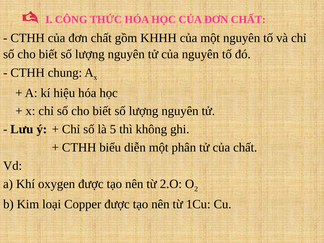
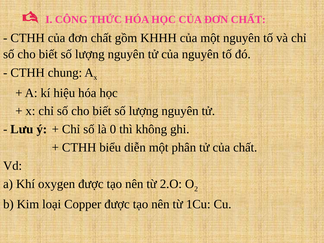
5: 5 -> 0
